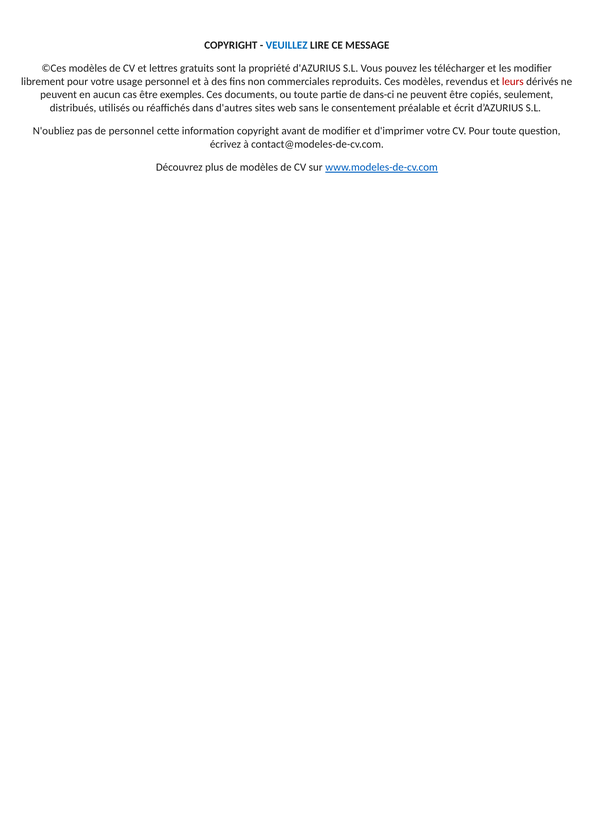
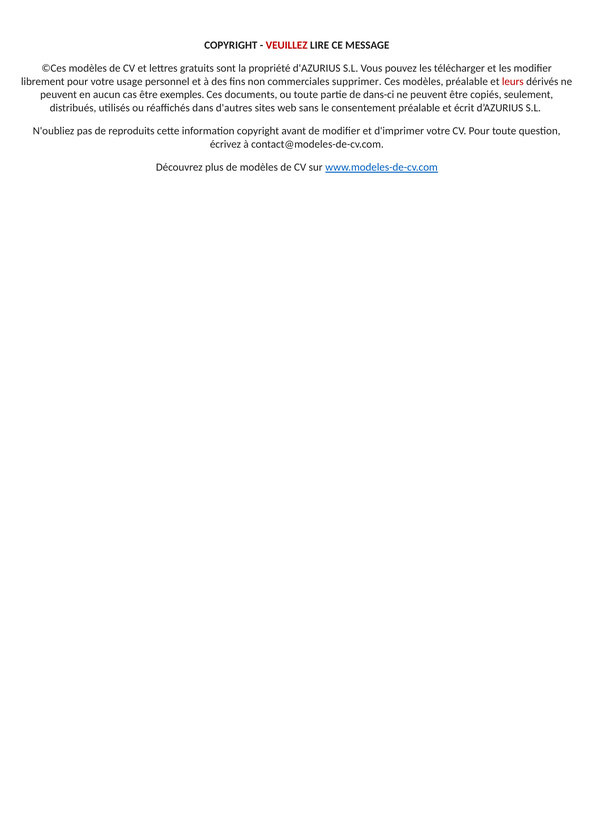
VEUILLEZ colour: blue -> red
reproduits: reproduits -> supprimer
modèles revendus: revendus -> préalable
de personnel: personnel -> reproduits
